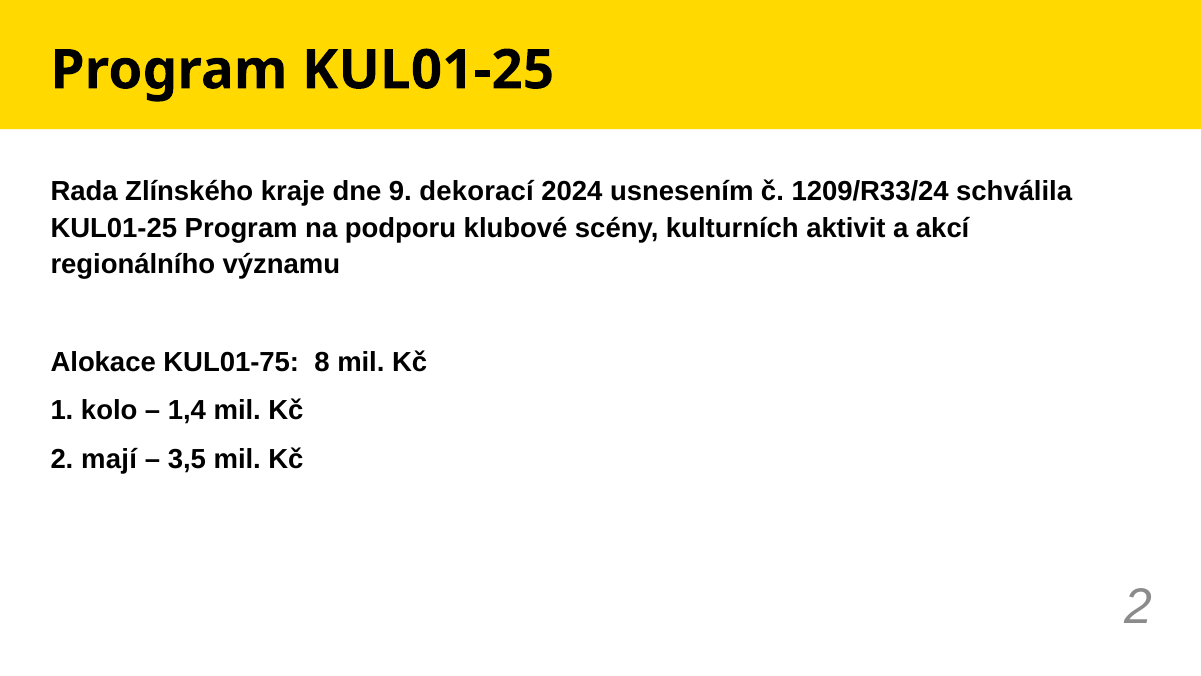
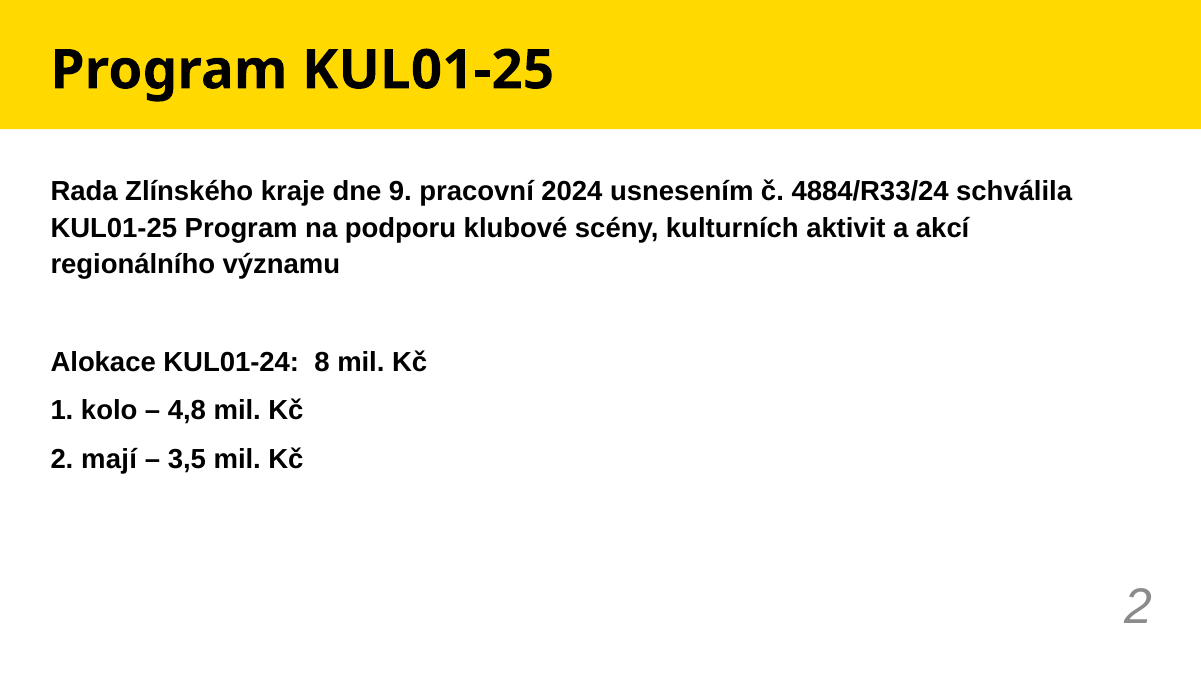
dekorací: dekorací -> pracovní
1209/R33/24: 1209/R33/24 -> 4884/R33/24
KUL01-75: KUL01-75 -> KUL01-24
1,4: 1,4 -> 4,8
